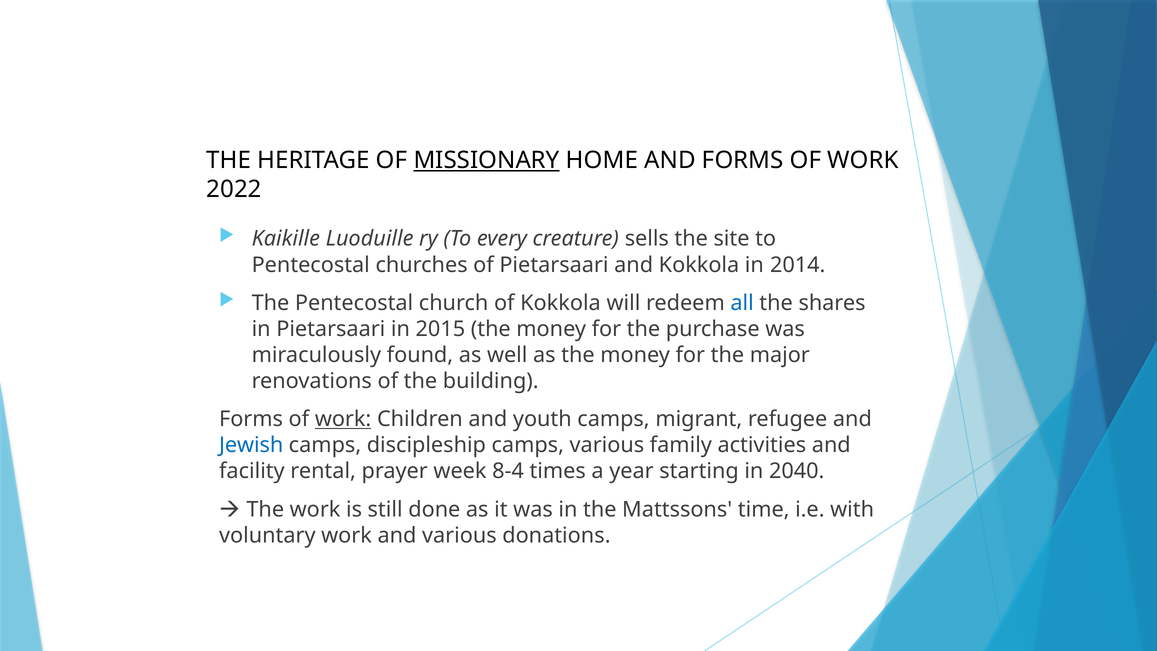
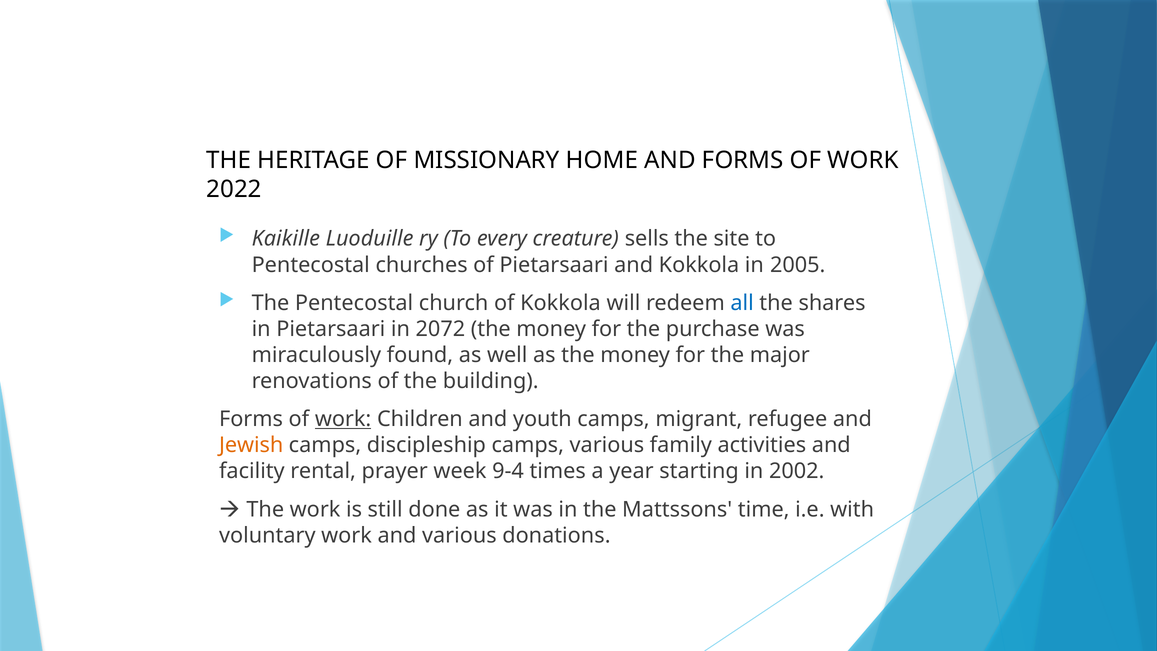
MISSIONARY underline: present -> none
2014: 2014 -> 2005
2015: 2015 -> 2072
Jewish colour: blue -> orange
8-4: 8-4 -> 9-4
2040: 2040 -> 2002
